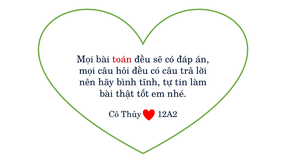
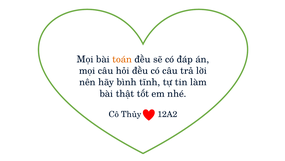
toán colour: red -> orange
